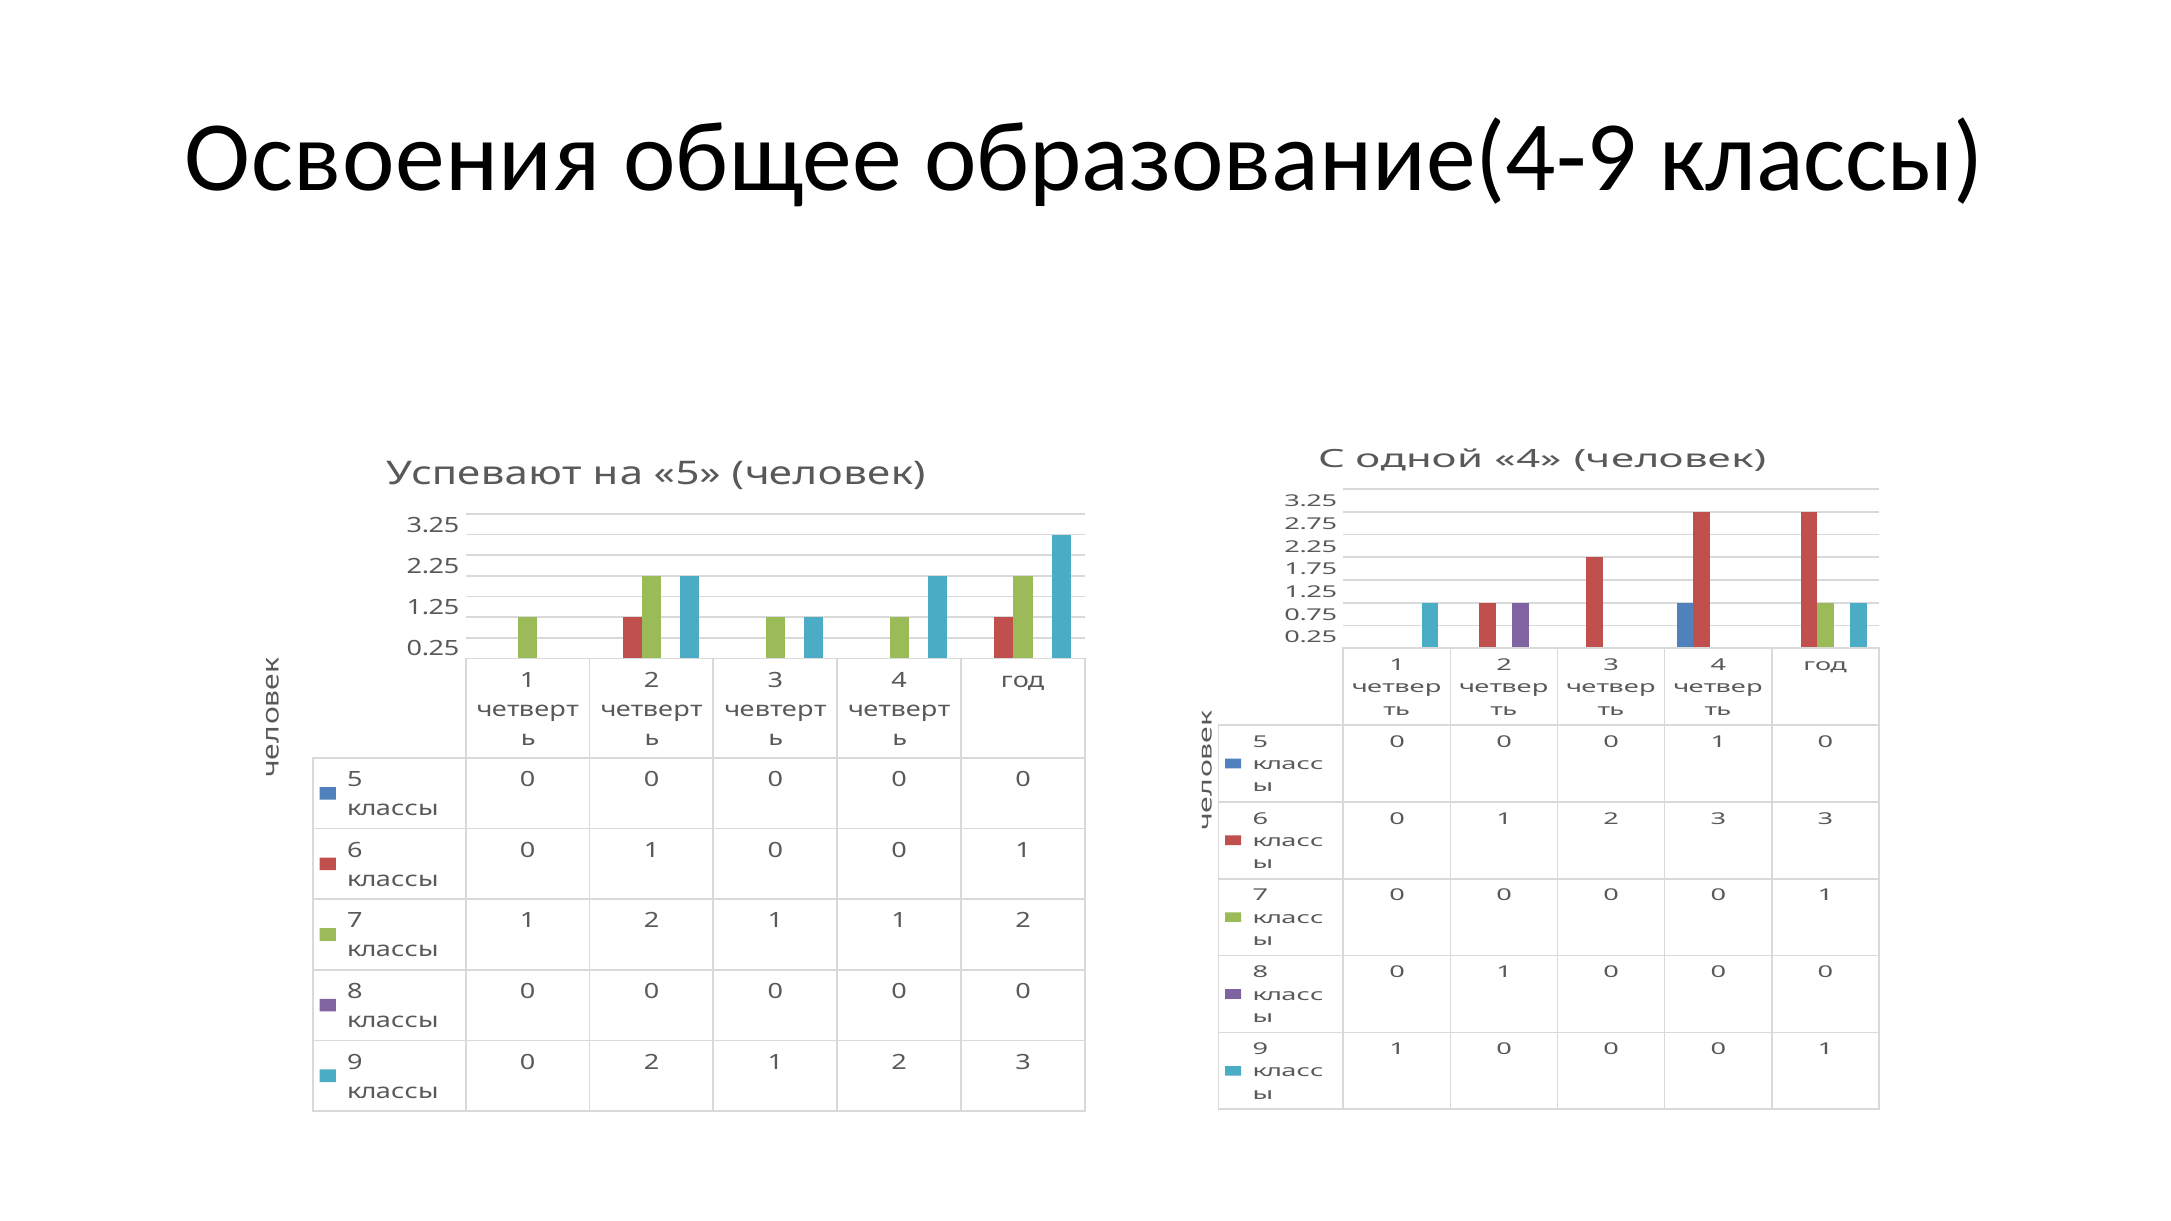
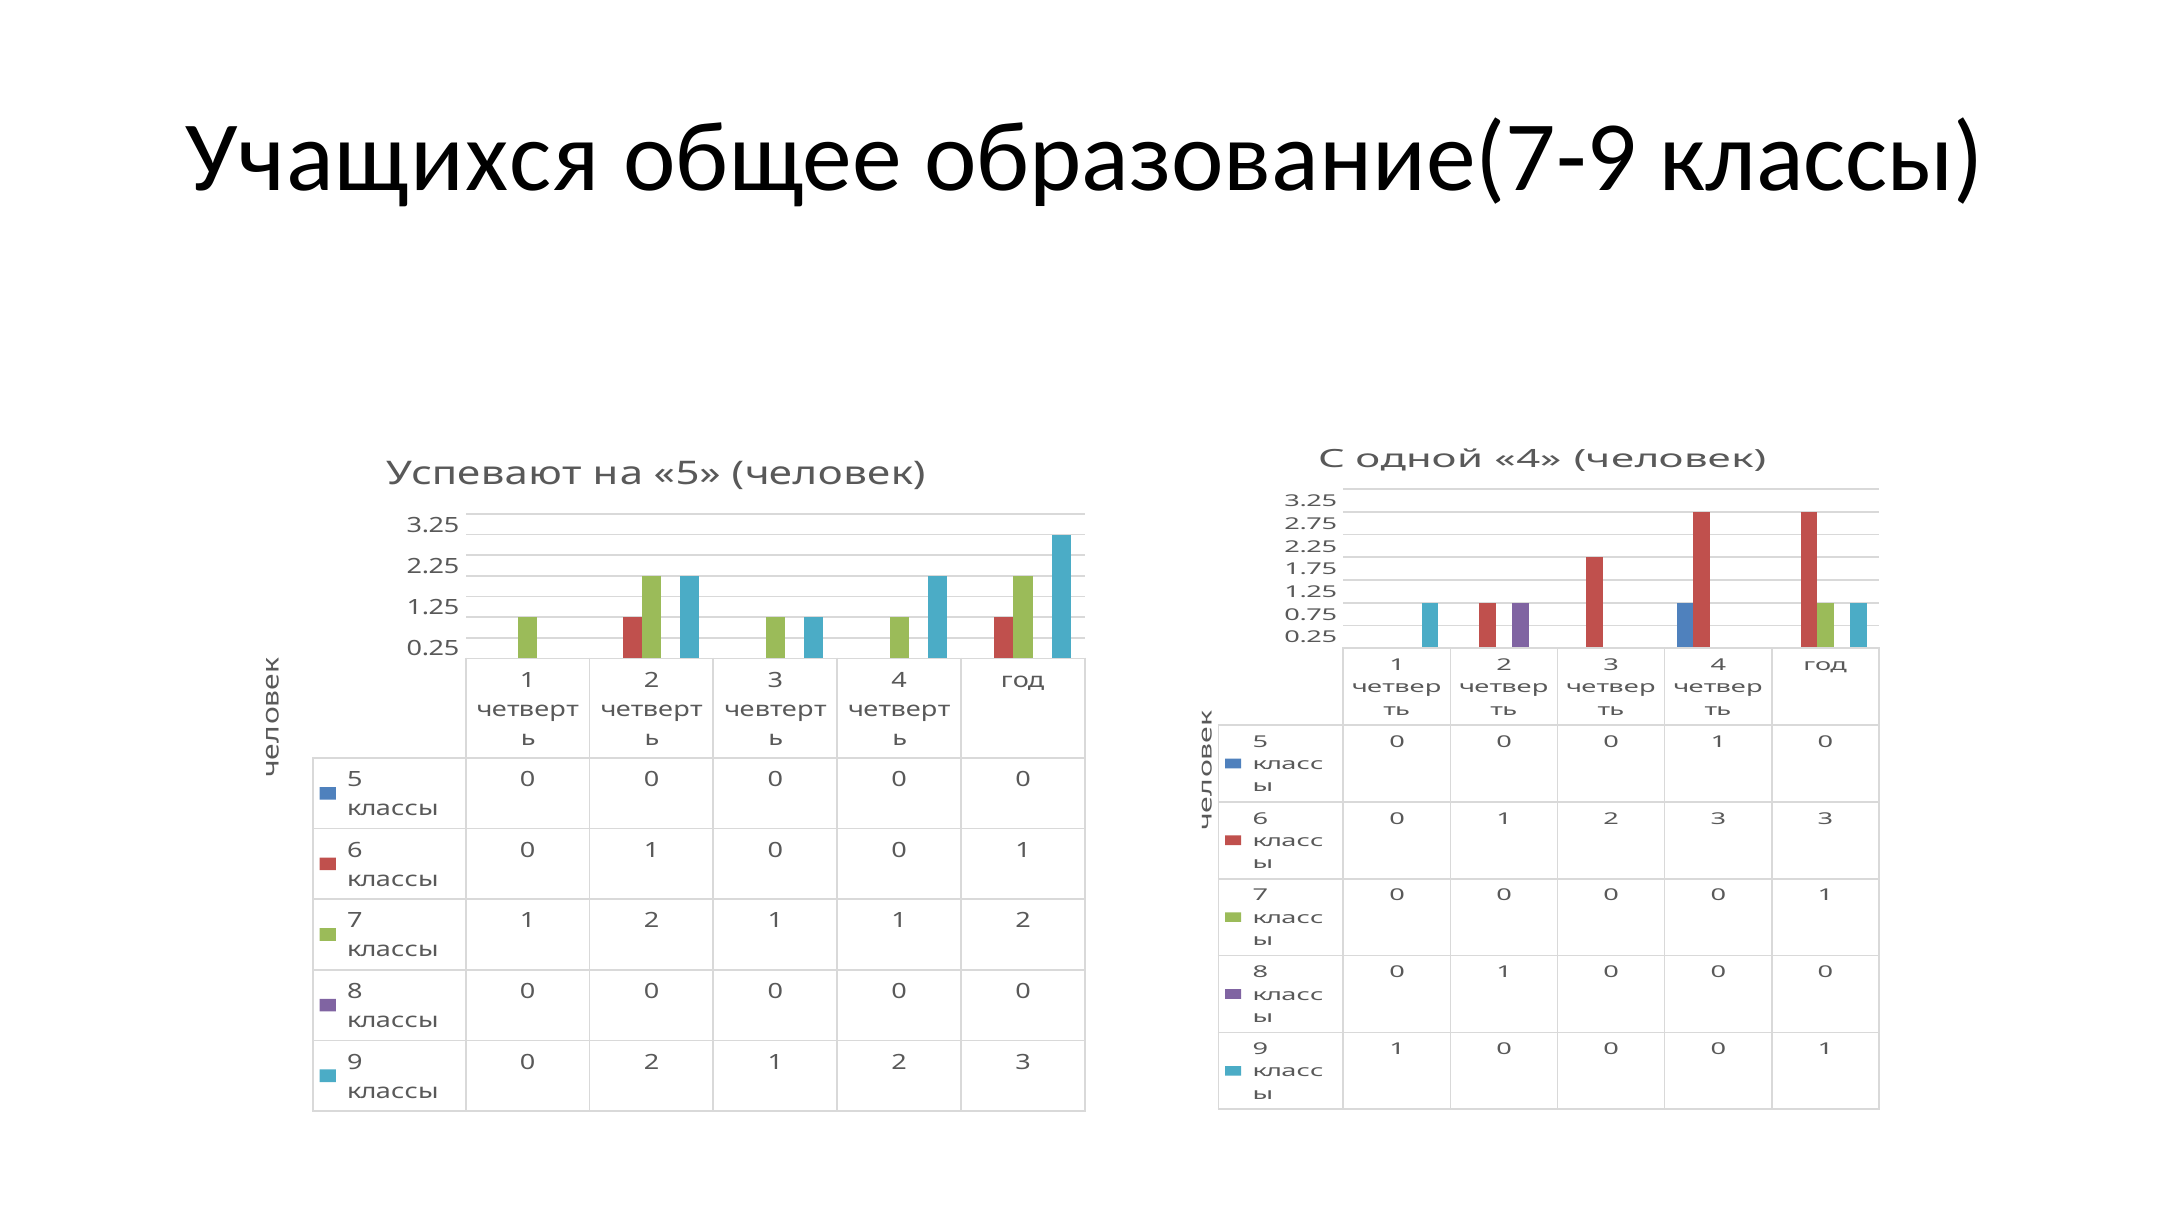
Освоения: Освоения -> Учащихся
образование(4-9: образование(4-9 -> образование(7-9
